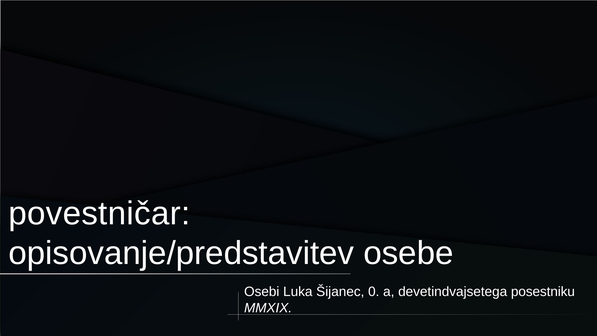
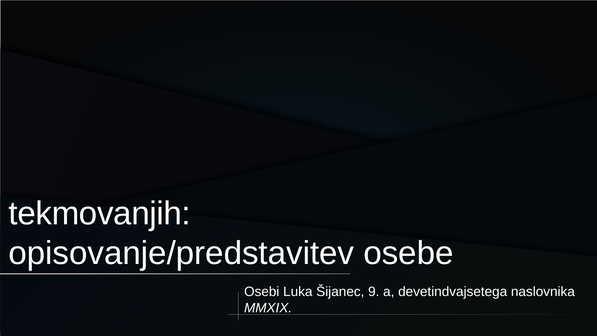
povestničar: povestničar -> tekmovanjih
0: 0 -> 9
posestniku: posestniku -> naslovnika
